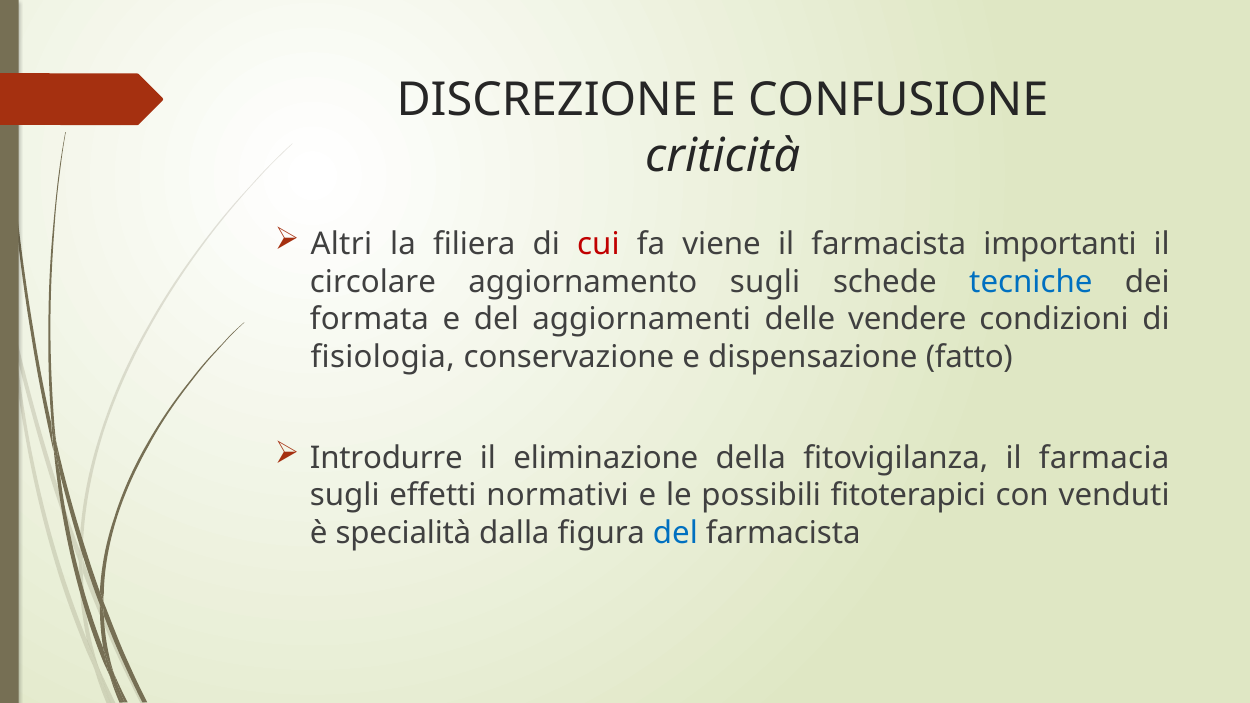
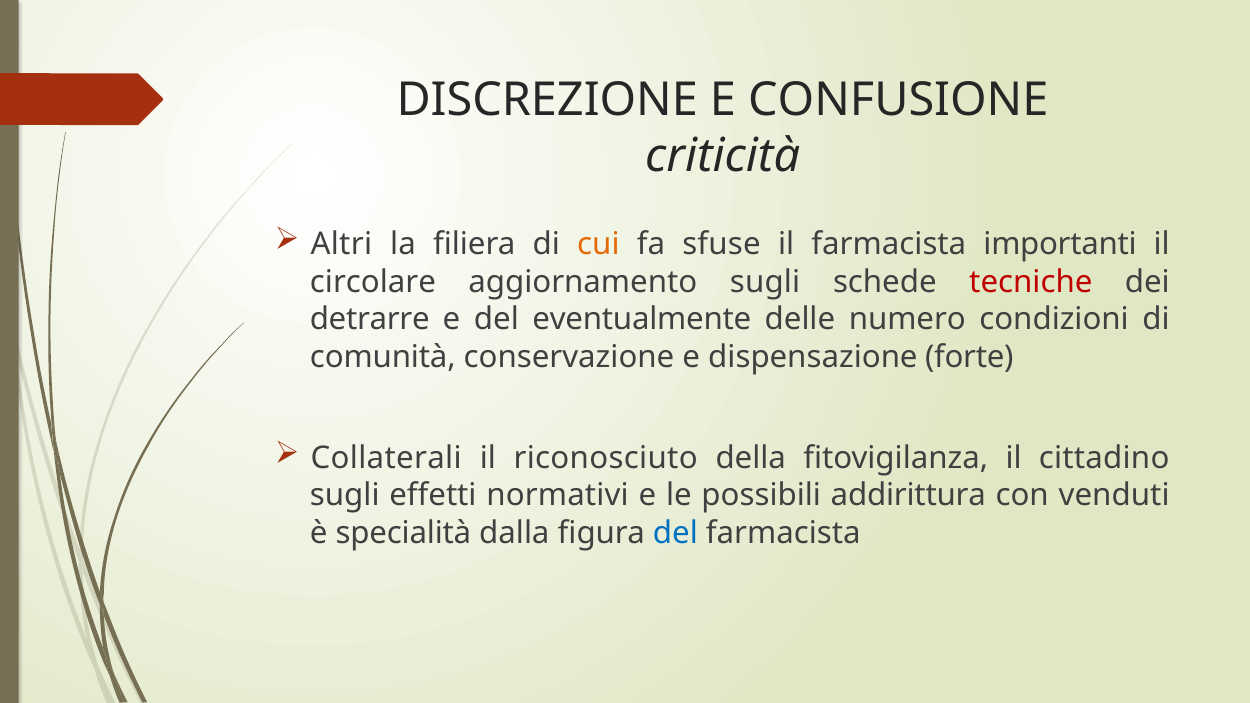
cui colour: red -> orange
viene: viene -> sfuse
tecniche colour: blue -> red
formata: formata -> detrarre
aggiornamenti: aggiornamenti -> eventualmente
vendere: vendere -> numero
fisiologia: fisiologia -> comunità
fatto: fatto -> forte
Introdurre: Introdurre -> Collaterali
eliminazione: eliminazione -> riconosciuto
farmacia: farmacia -> cittadino
fitoterapici: fitoterapici -> addirittura
